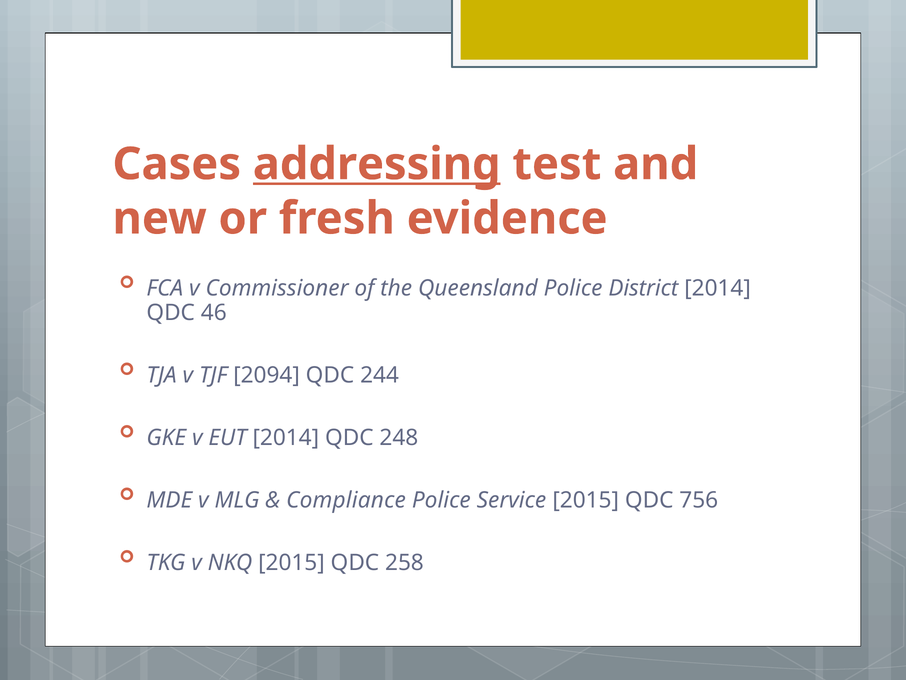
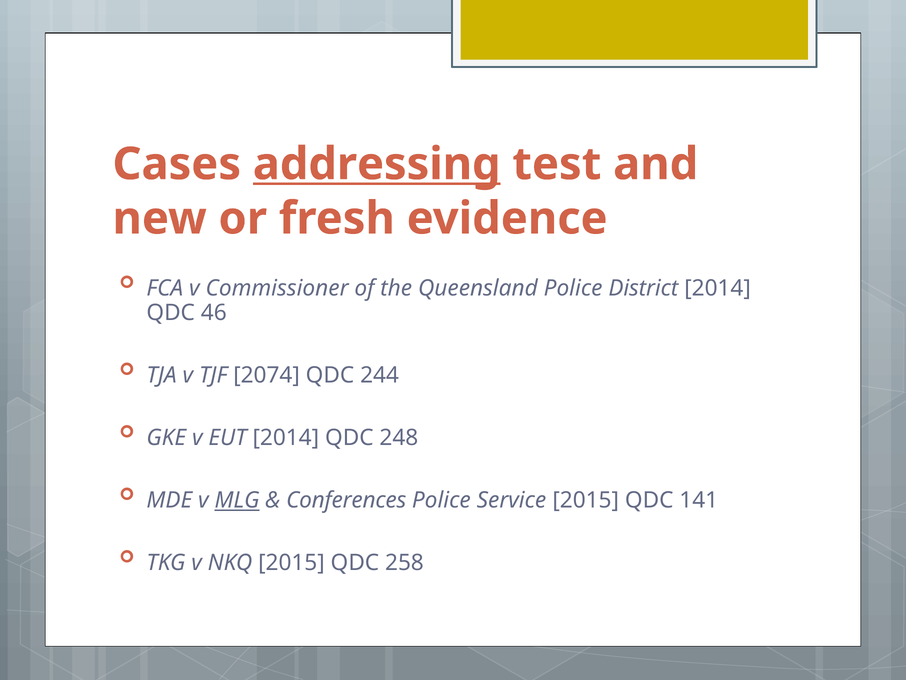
2094: 2094 -> 2074
MLG underline: none -> present
Compliance: Compliance -> Conferences
756: 756 -> 141
